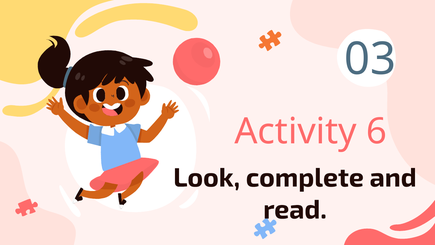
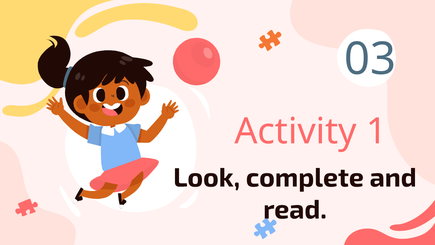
6: 6 -> 1
